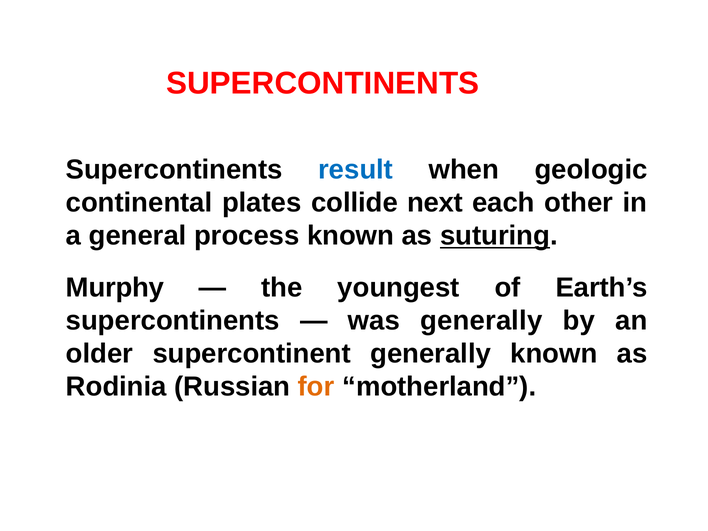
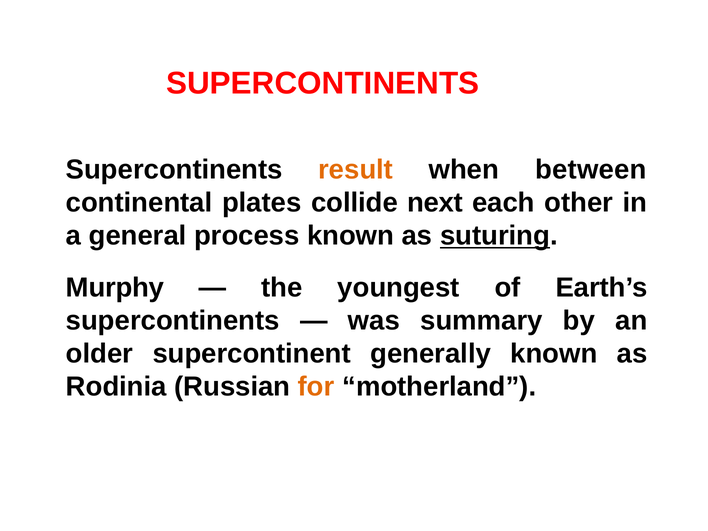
result colour: blue -> orange
geologic: geologic -> between
was generally: generally -> summary
